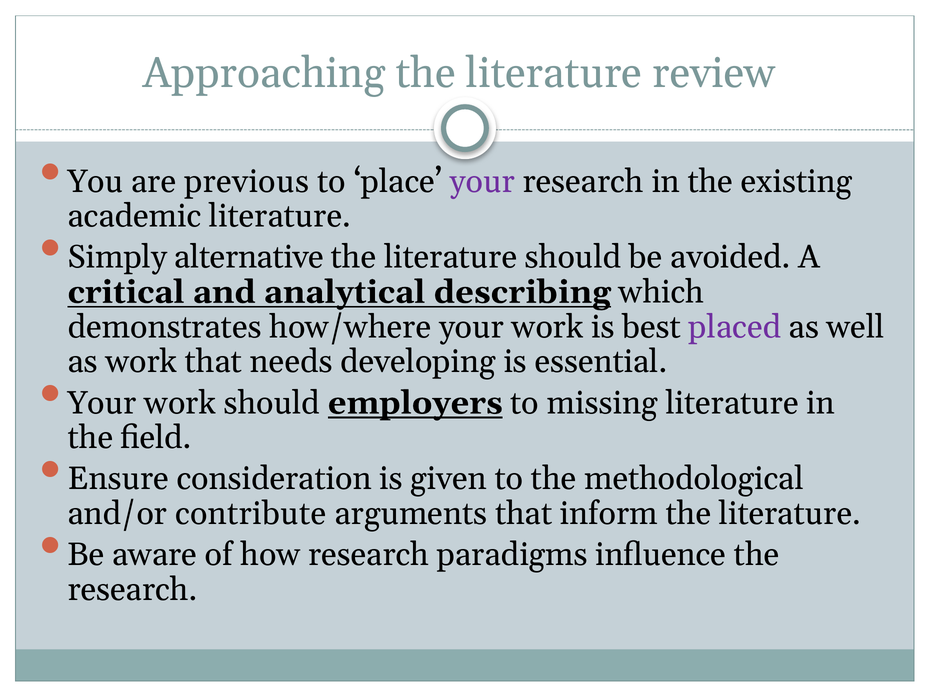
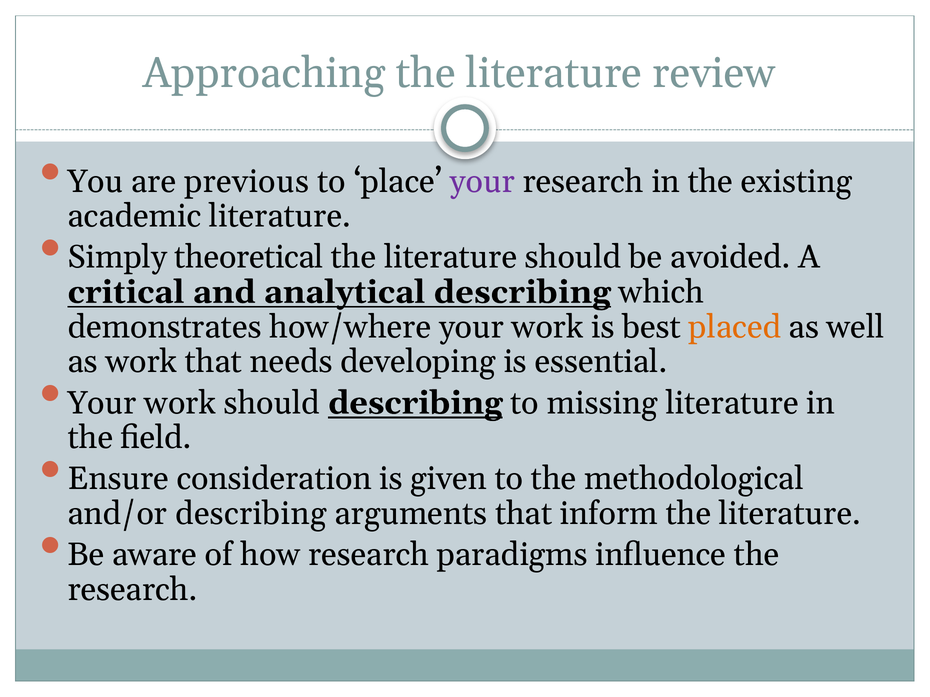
alternative: alternative -> theoretical
placed colour: purple -> orange
should employers: employers -> describing
and/or contribute: contribute -> describing
